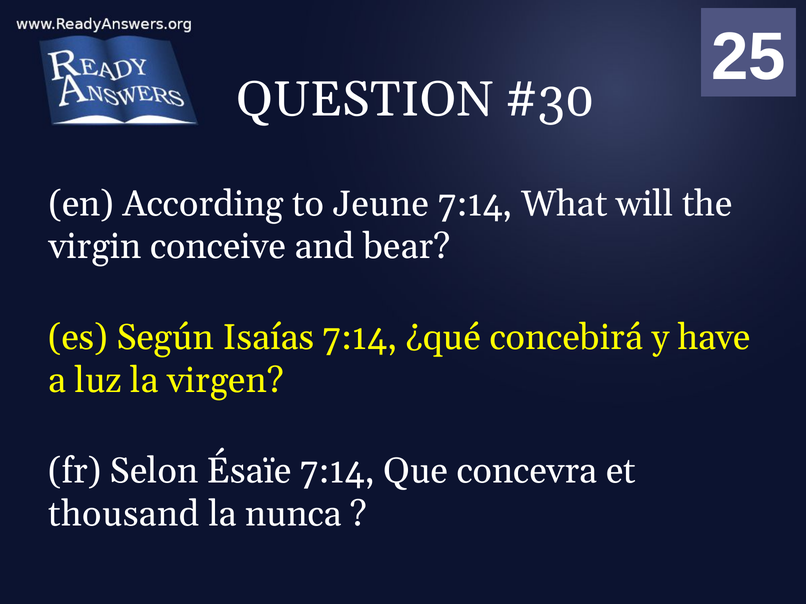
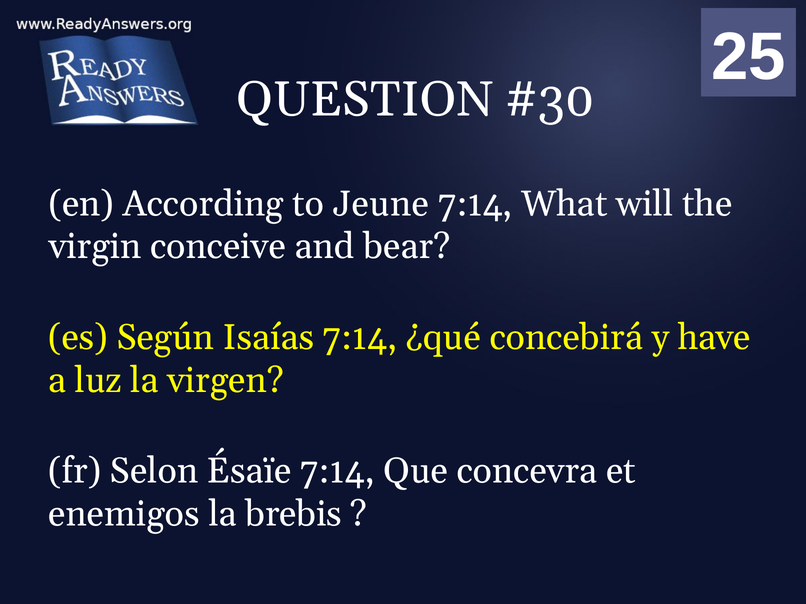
thousand: thousand -> enemigos
nunca: nunca -> brebis
